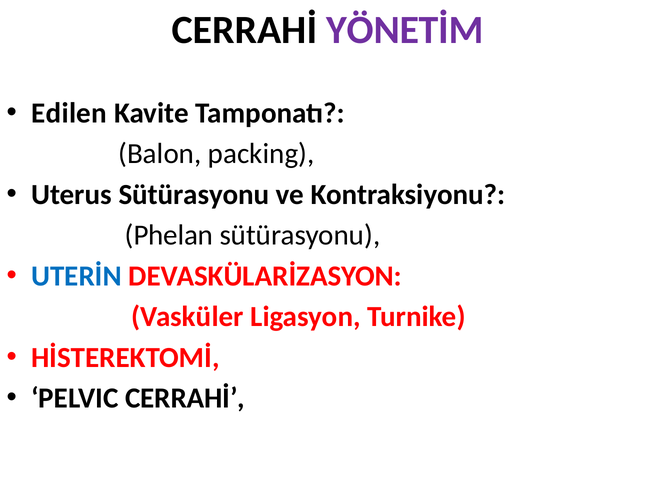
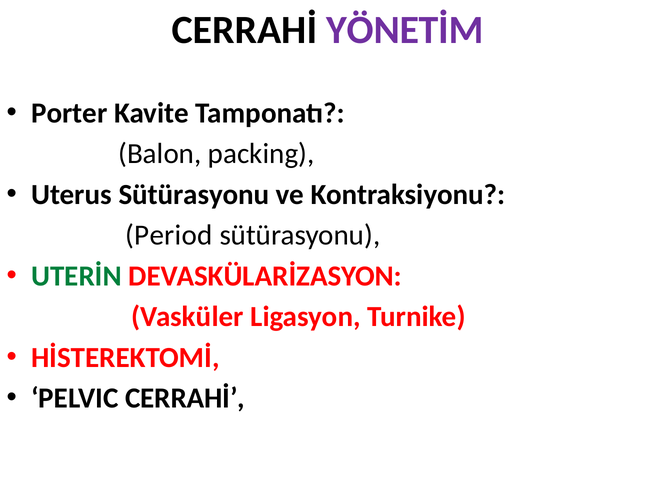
Edilen: Edilen -> Porter
Phelan: Phelan -> Period
UTERİN colour: blue -> green
